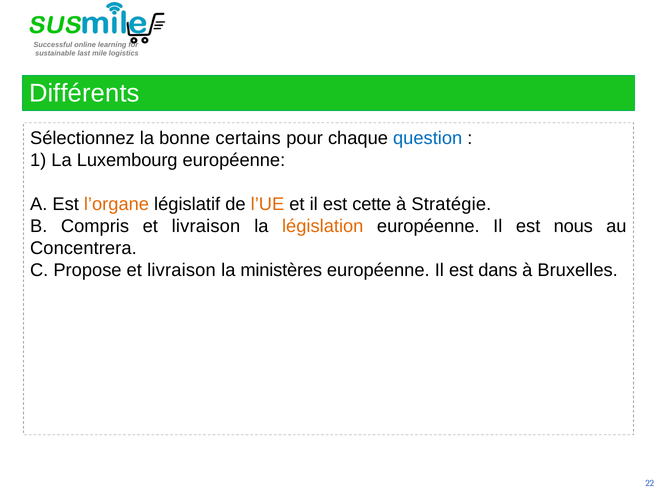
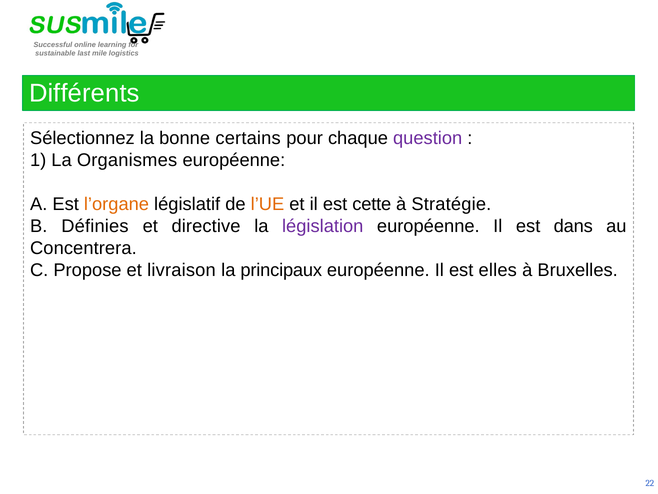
question colour: blue -> purple
Luxembourg: Luxembourg -> Organismes
Compris: Compris -> Définies
livraison at (206, 226): livraison -> directive
législation colour: orange -> purple
nous: nous -> dans
ministères: ministères -> principaux
dans: dans -> elles
